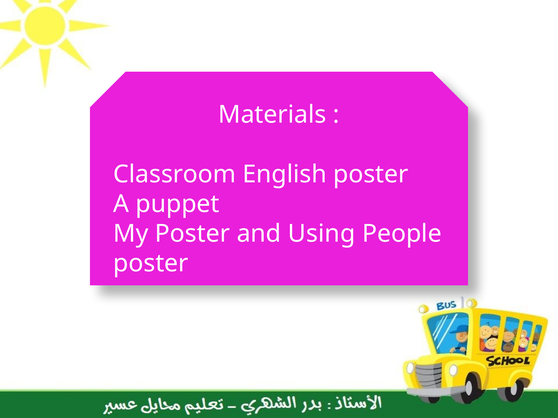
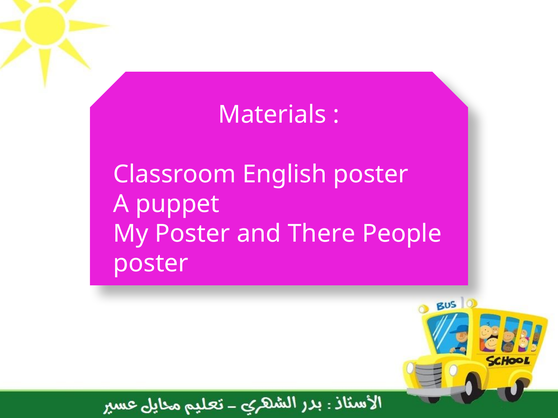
Using: Using -> There
